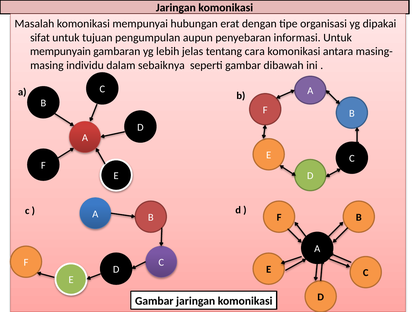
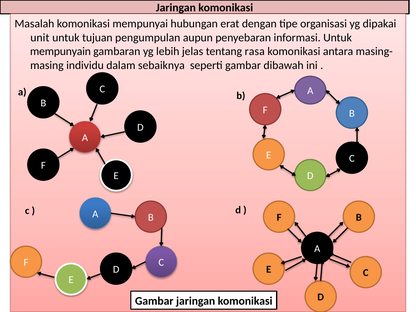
sifat: sifat -> unit
cara: cara -> rasa
